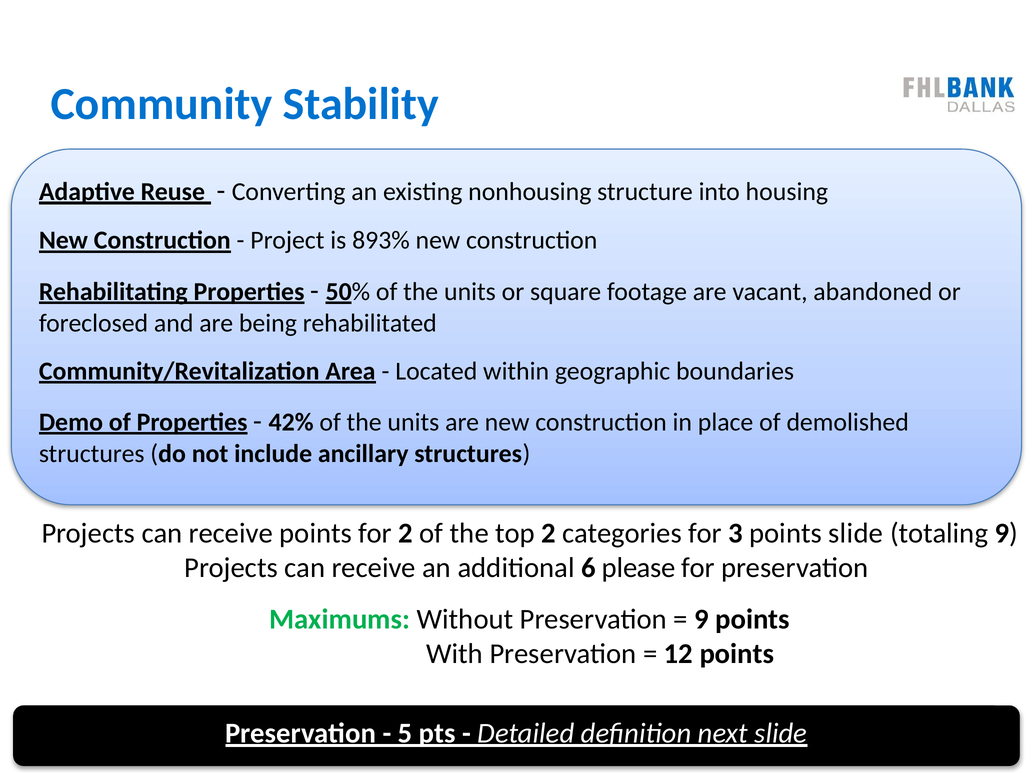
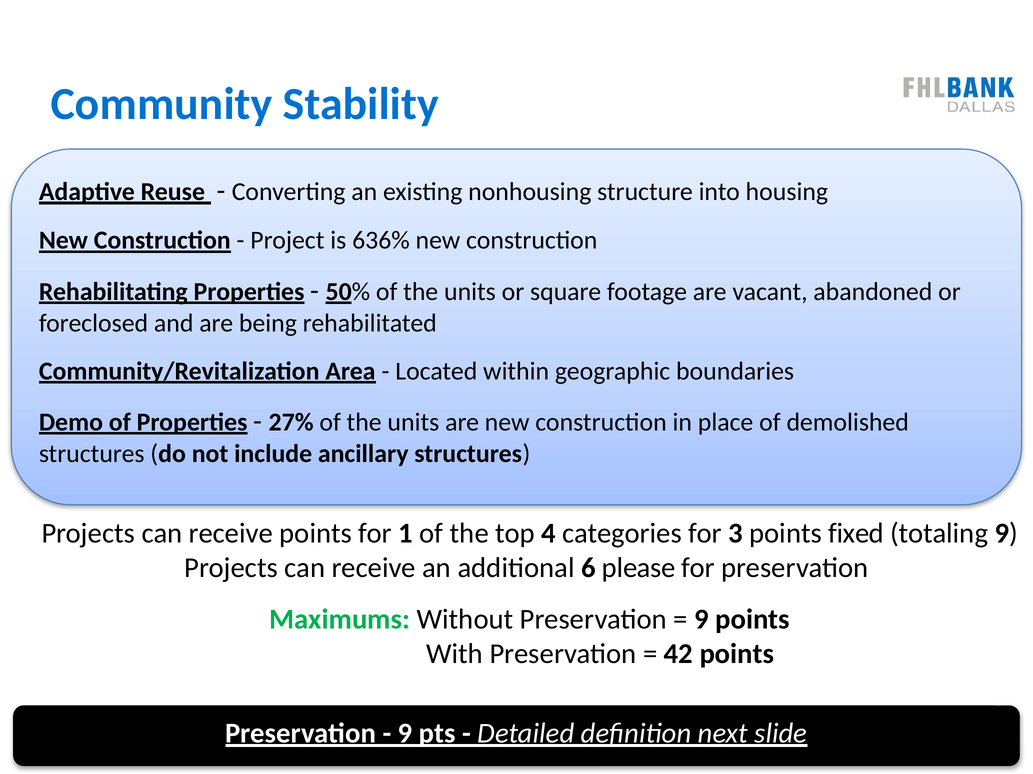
893%: 893% -> 636%
42%: 42% -> 27%
for 2: 2 -> 1
top 2: 2 -> 4
points slide: slide -> fixed
12: 12 -> 42
5 at (405, 734): 5 -> 9
